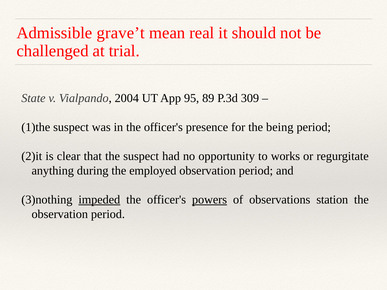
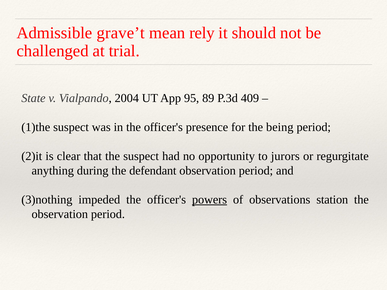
real: real -> rely
309: 309 -> 409
works: works -> jurors
employed: employed -> defendant
impeded underline: present -> none
